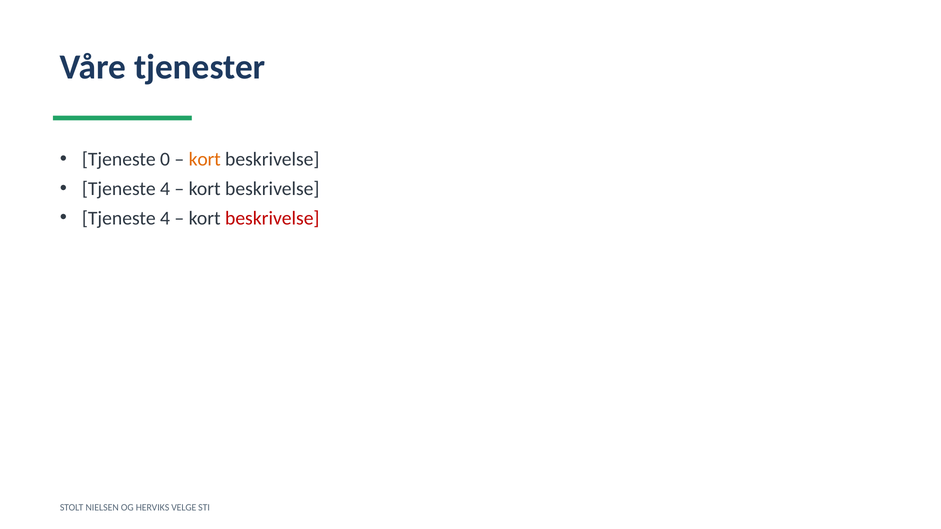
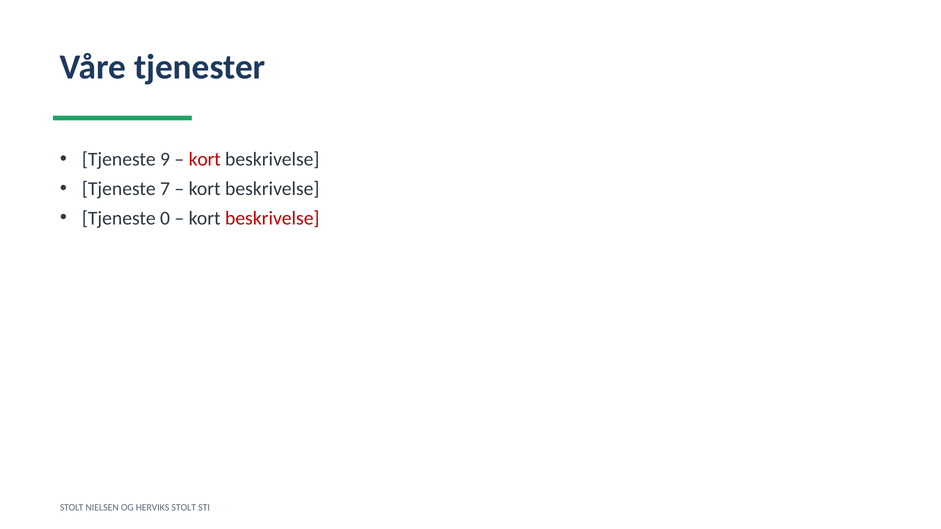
0: 0 -> 9
kort at (205, 159) colour: orange -> red
4 at (165, 189): 4 -> 7
4 at (165, 218): 4 -> 0
HERVIKS VELGE: VELGE -> STOLT
